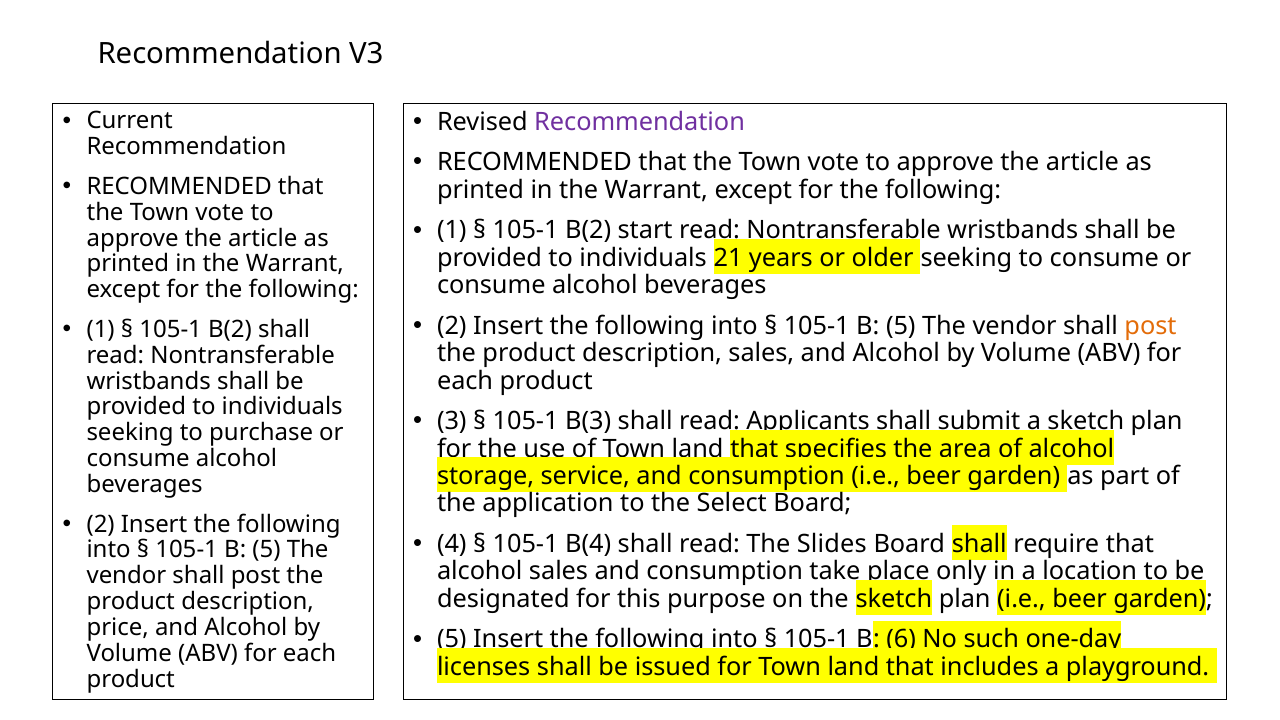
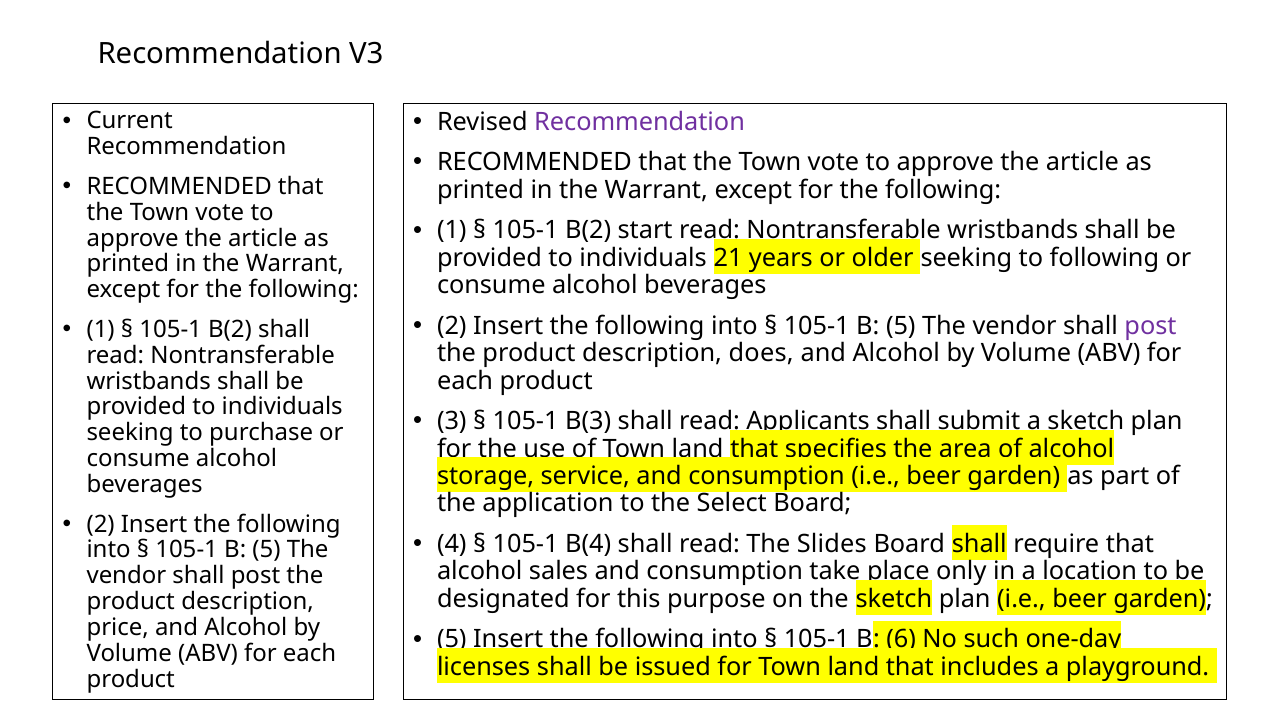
to consume: consume -> following
post at (1151, 326) colour: orange -> purple
description sales: sales -> does
